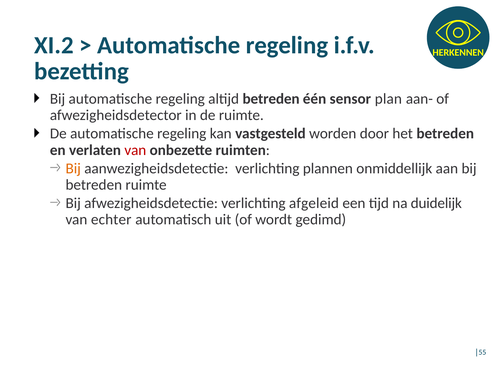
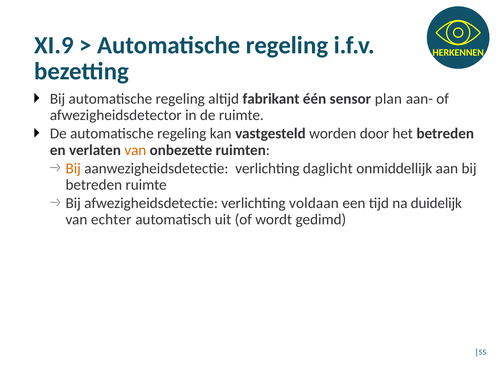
XI.2: XI.2 -> XI.9
altijd betreden: betreden -> fabrikant
van at (135, 150) colour: red -> orange
plannen: plannen -> daglicht
afgeleid: afgeleid -> voldaan
